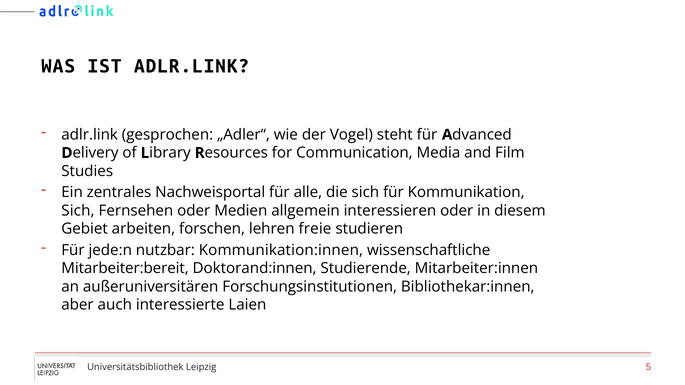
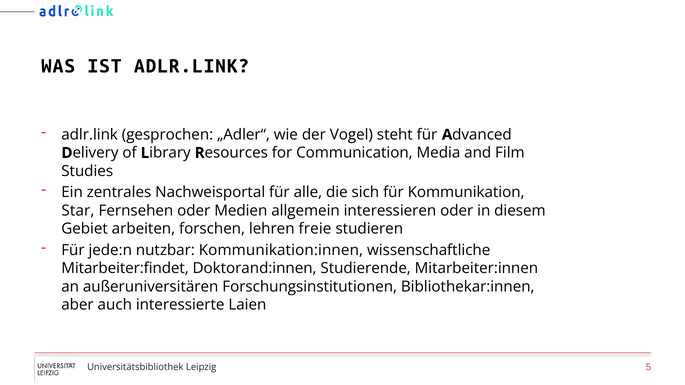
Sich at (78, 211): Sich -> Star
Mitarbeiter:bereit: Mitarbeiter:bereit -> Mitarbeiter:findet
